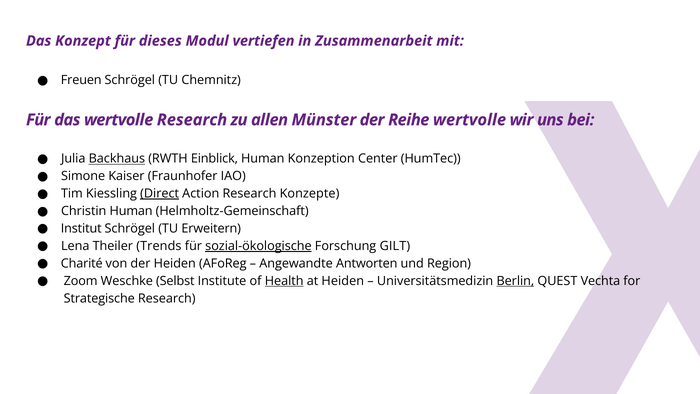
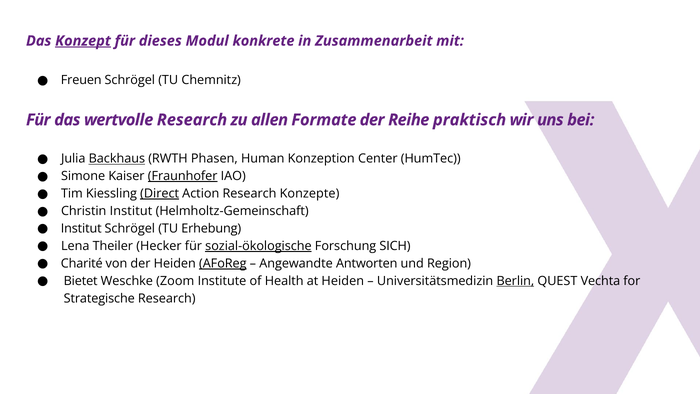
Konzept underline: none -> present
vertiefen: vertiefen -> konkrete
Münster: Münster -> Formate
Reihe wertvolle: wertvolle -> praktisch
Einblick: Einblick -> Phasen
Fraunhofer underline: none -> present
Christin Human: Human -> Institut
Erweitern: Erweitern -> Erhebung
Trends: Trends -> Hecker
GILT: GILT -> SICH
AFoReg underline: none -> present
Zoom: Zoom -> Bietet
Selbst: Selbst -> Zoom
Health underline: present -> none
